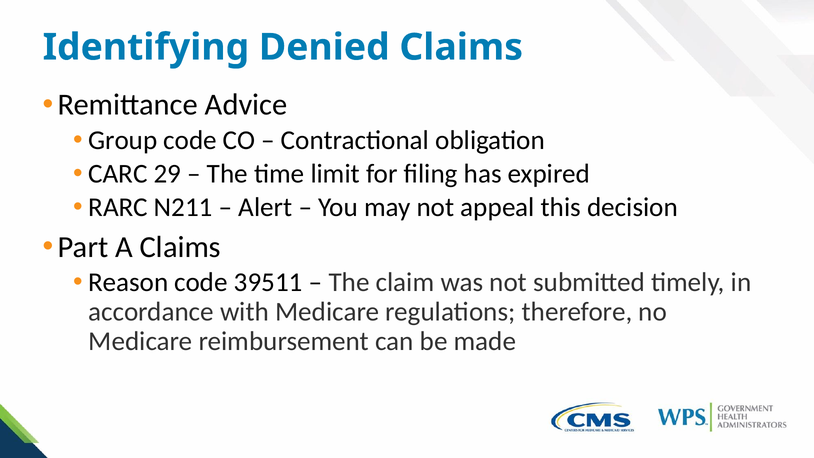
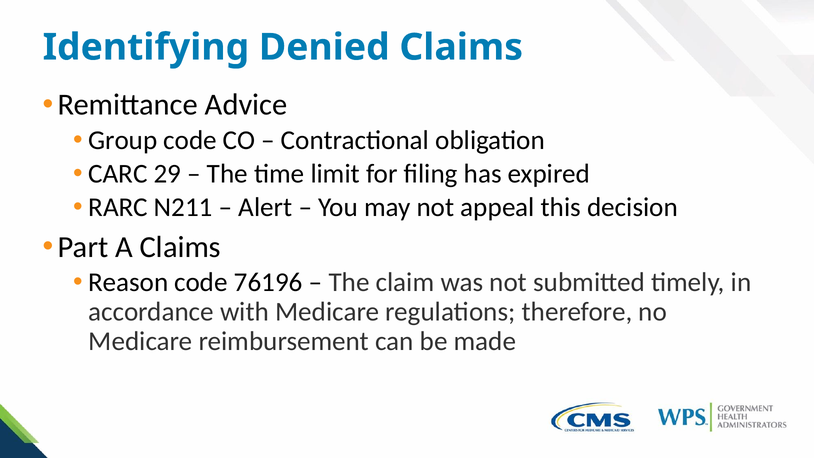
39511: 39511 -> 76196
